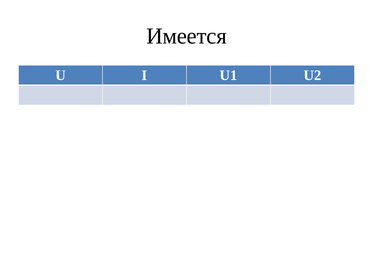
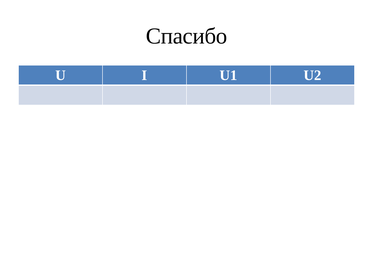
Имеется: Имеется -> Спасибо
